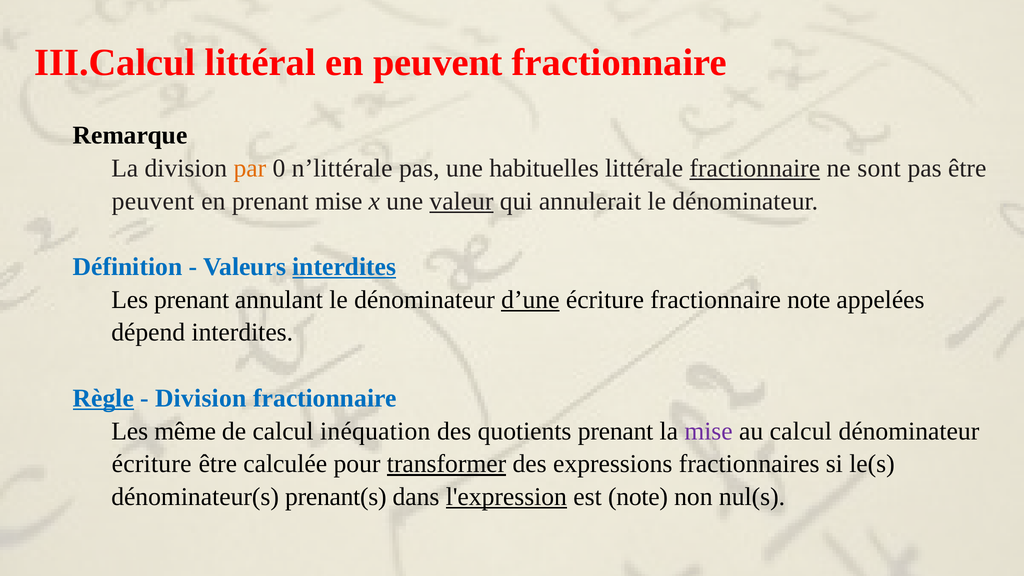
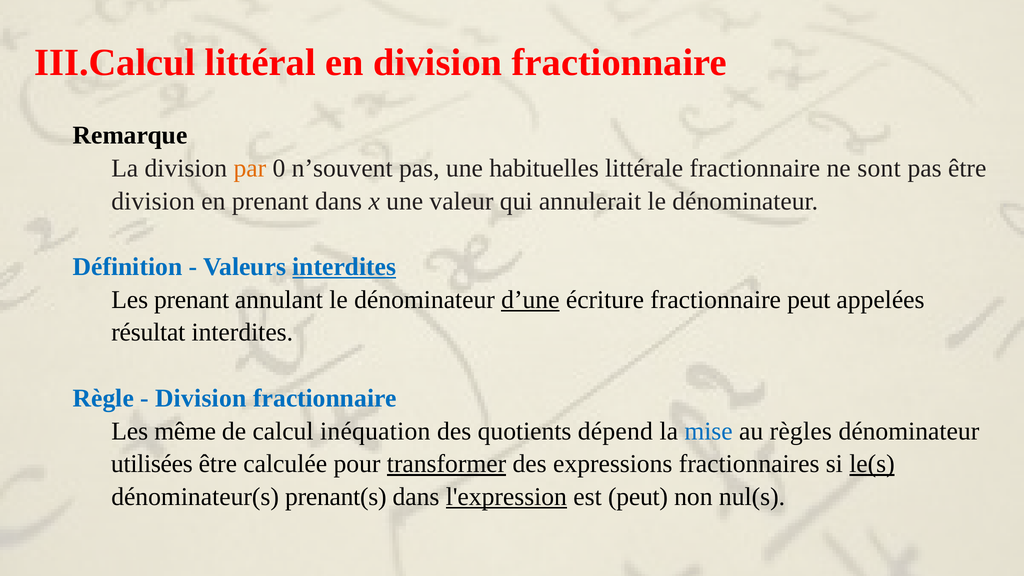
en peuvent: peuvent -> division
n’littérale: n’littérale -> n’souvent
fractionnaire at (755, 168) underline: present -> none
peuvent at (153, 201): peuvent -> division
prenant mise: mise -> dans
valeur underline: present -> none
fractionnaire note: note -> peut
dépend: dépend -> résultat
Règle underline: present -> none
quotients prenant: prenant -> dépend
mise at (709, 431) colour: purple -> blue
au calcul: calcul -> règles
écriture at (152, 464): écriture -> utilisées
le(s underline: none -> present
est note: note -> peut
